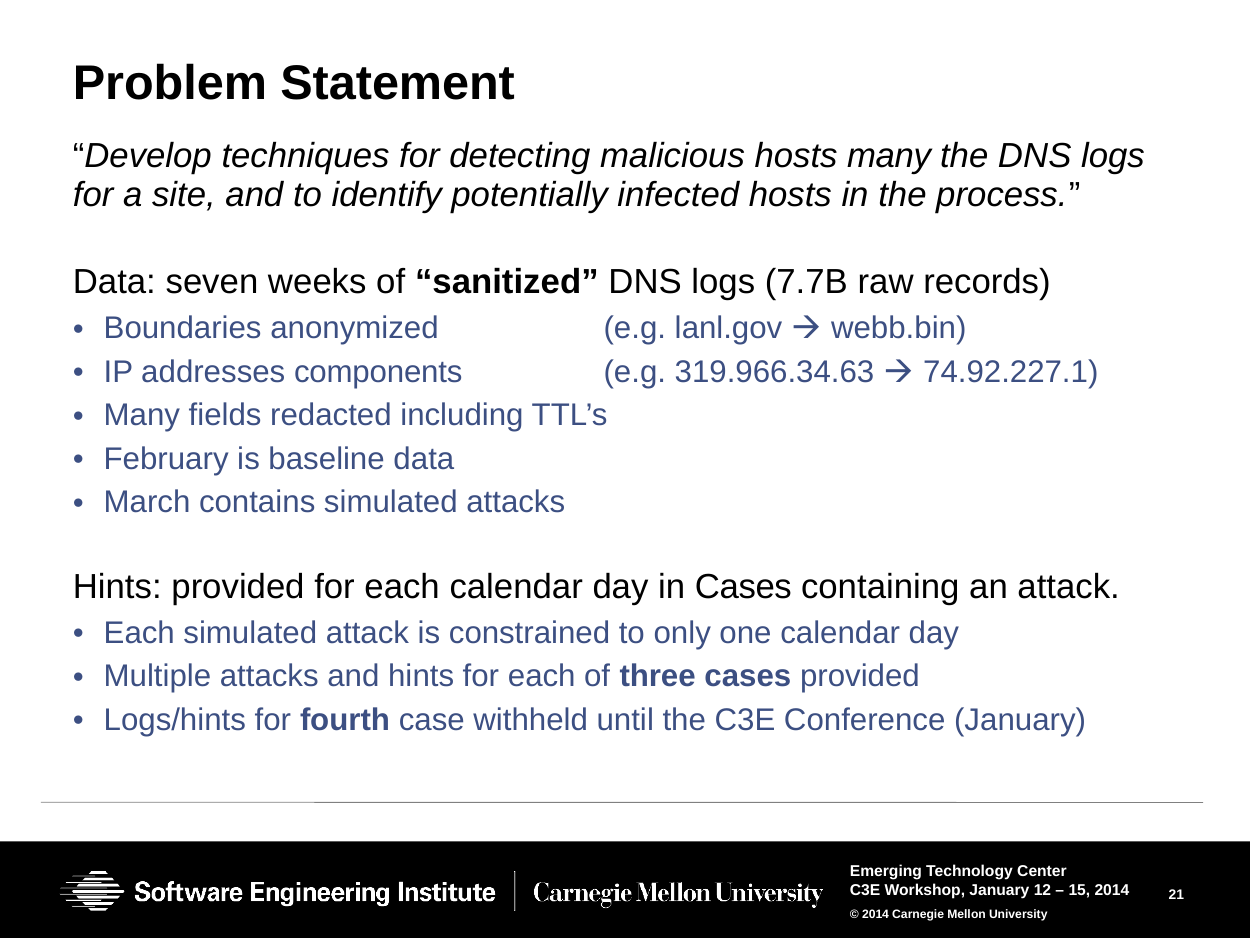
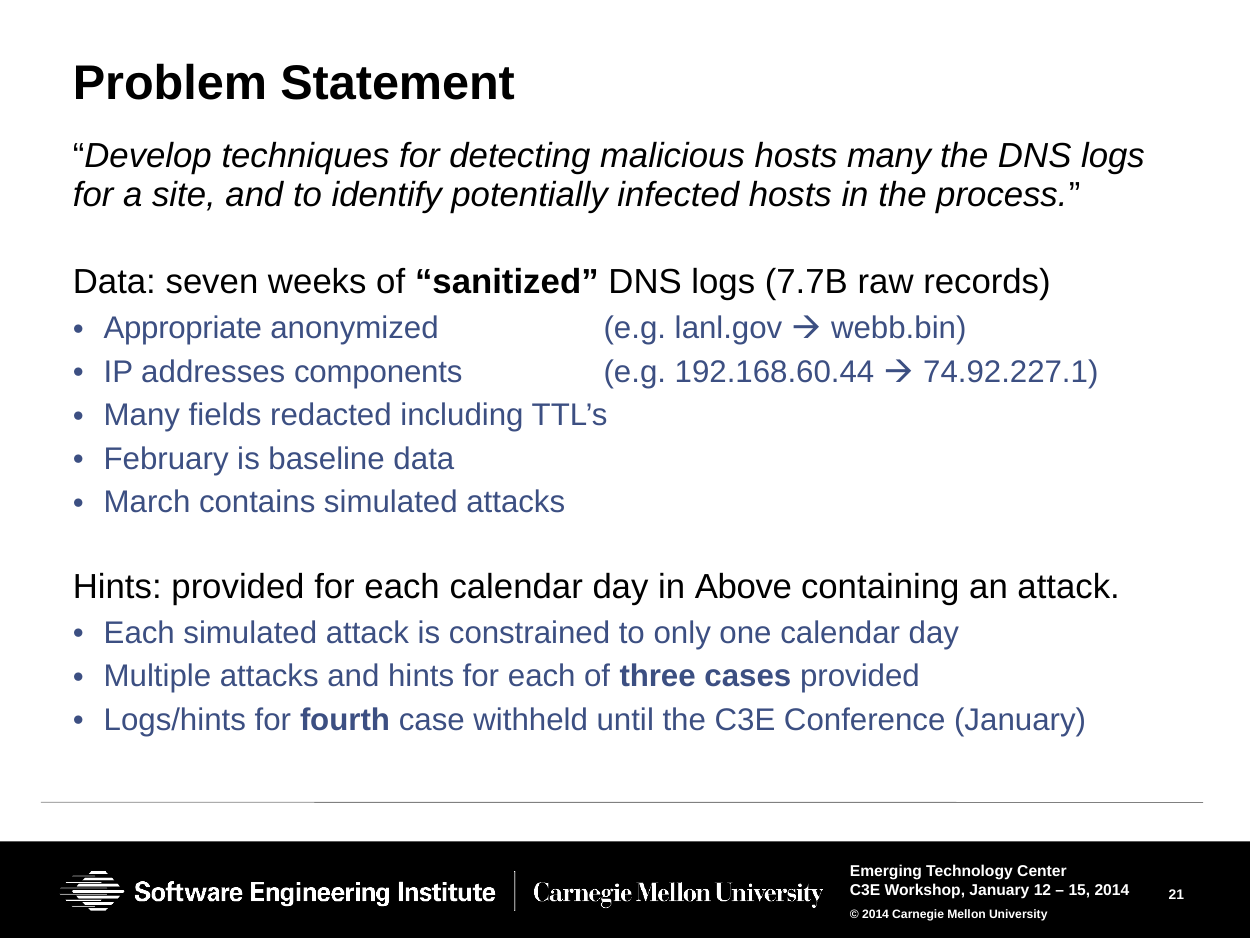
Boundaries: Boundaries -> Appropriate
319.966.34.63: 319.966.34.63 -> 192.168.60.44
in Cases: Cases -> Above
